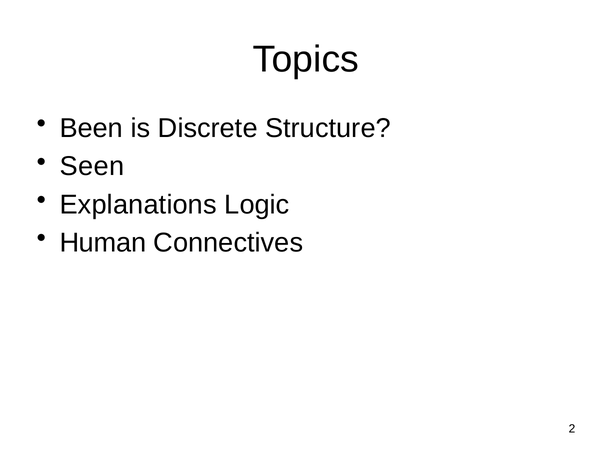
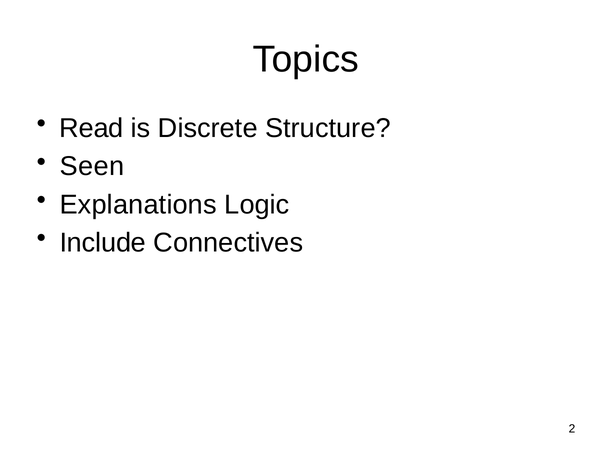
Been: Been -> Read
Human: Human -> Include
